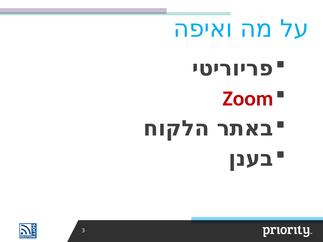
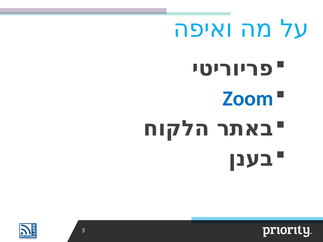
Zoom colour: red -> blue
